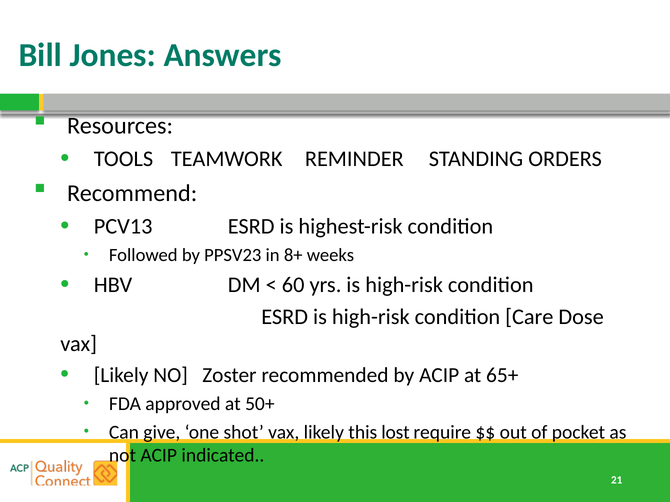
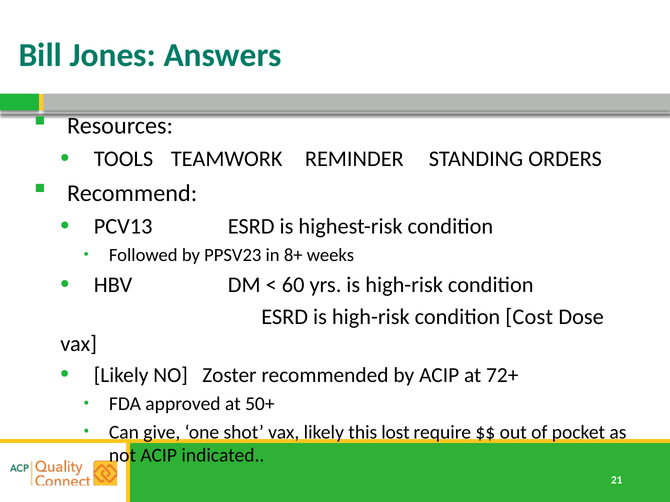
Care: Care -> Cost
65+: 65+ -> 72+
